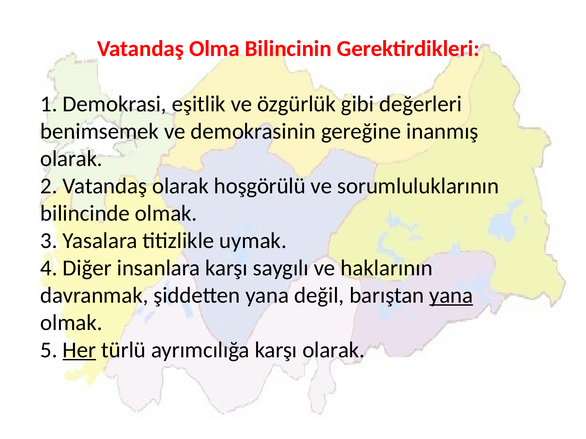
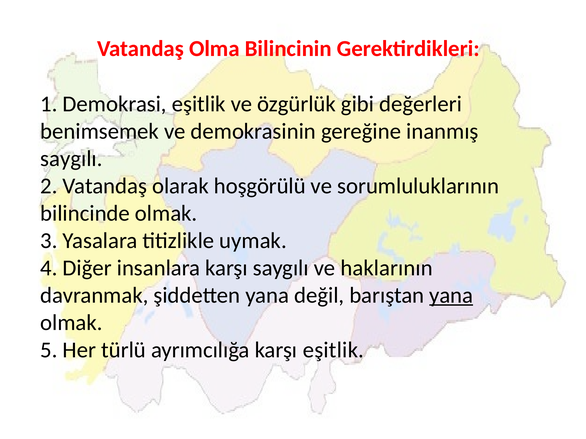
olarak at (72, 159): olarak -> saygılı
Her underline: present -> none
karşı olarak: olarak -> eşitlik
